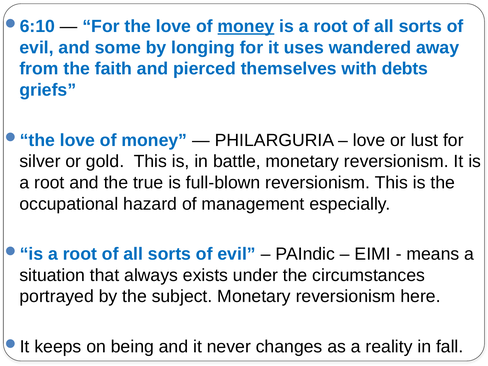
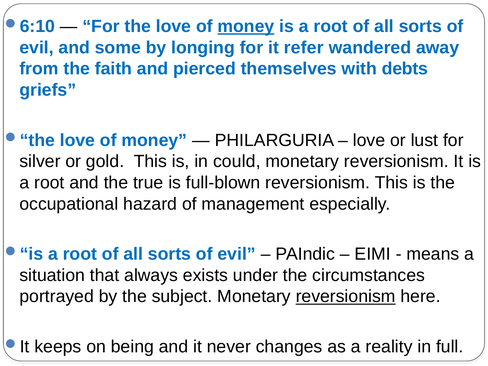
uses: uses -> refer
battle: battle -> could
reversionism at (346, 296) underline: none -> present
fall: fall -> full
